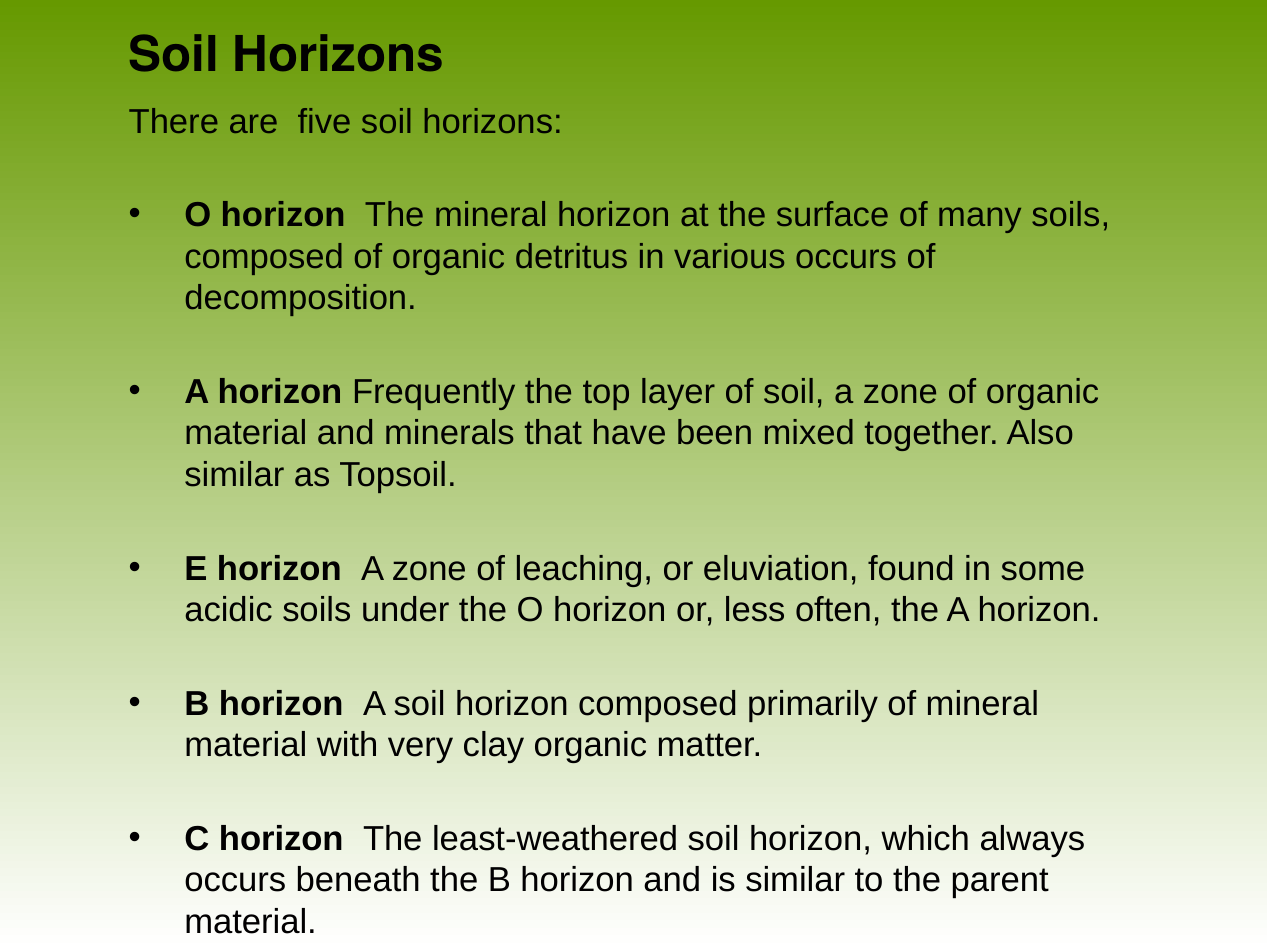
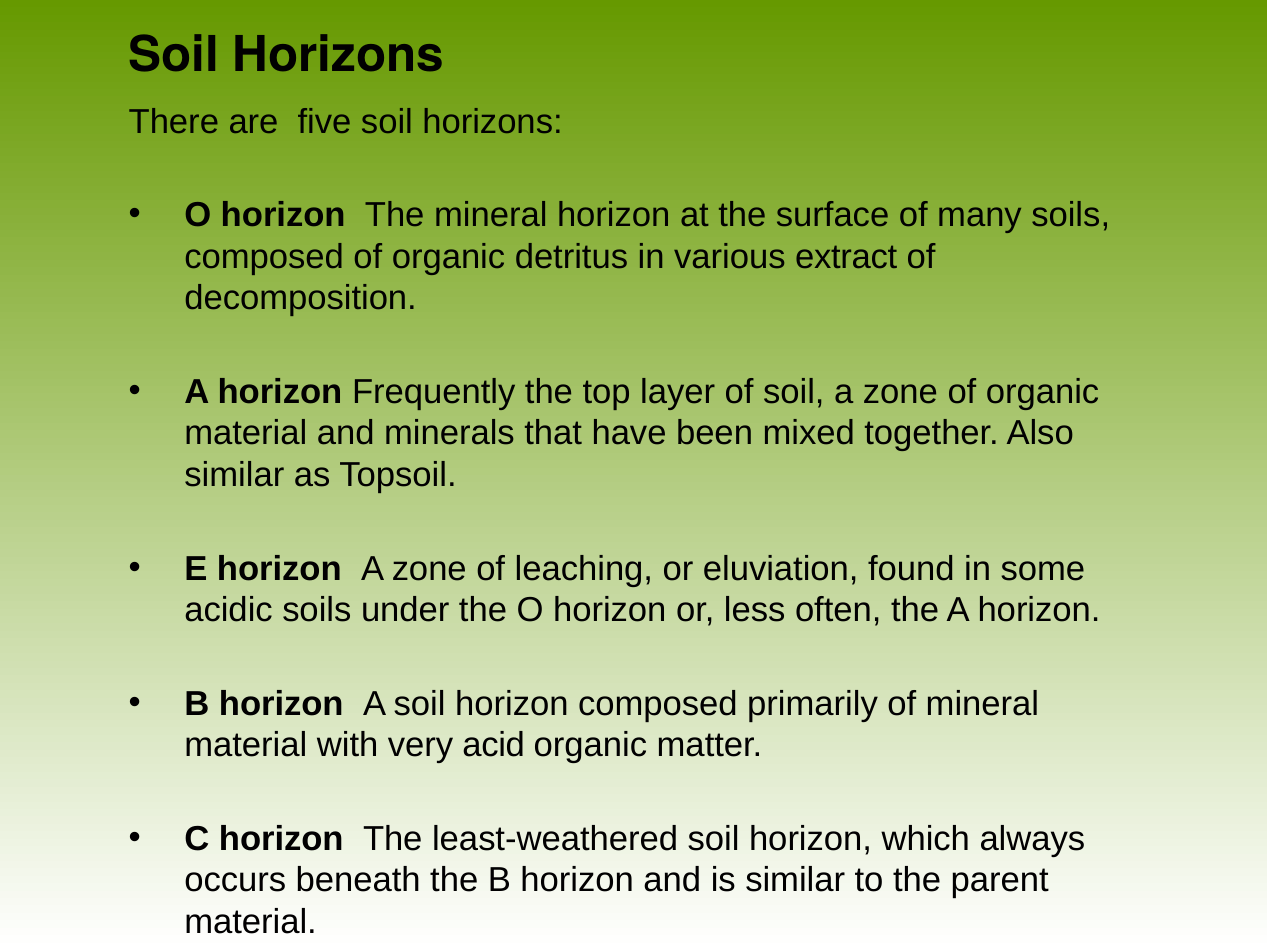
various occurs: occurs -> extract
clay: clay -> acid
